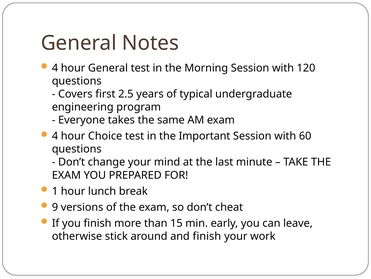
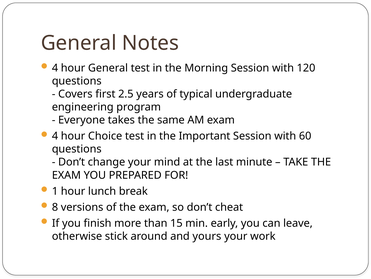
9: 9 -> 8
and finish: finish -> yours
